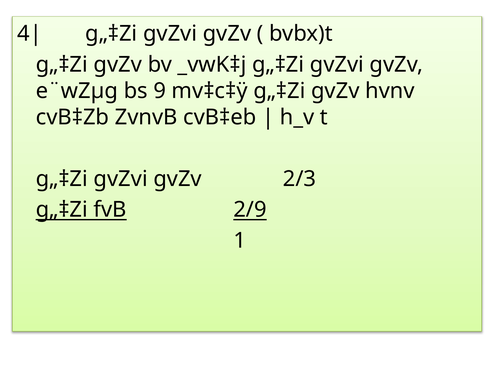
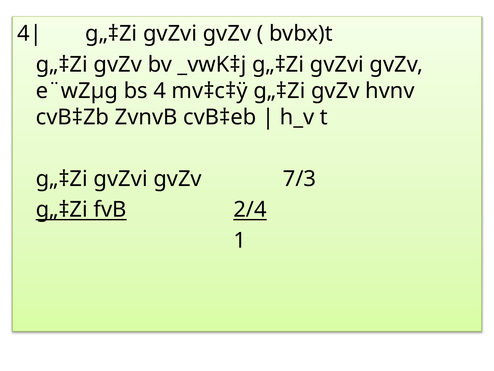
9: 9 -> 4
2/3: 2/3 -> 7/3
2/9: 2/9 -> 2/4
